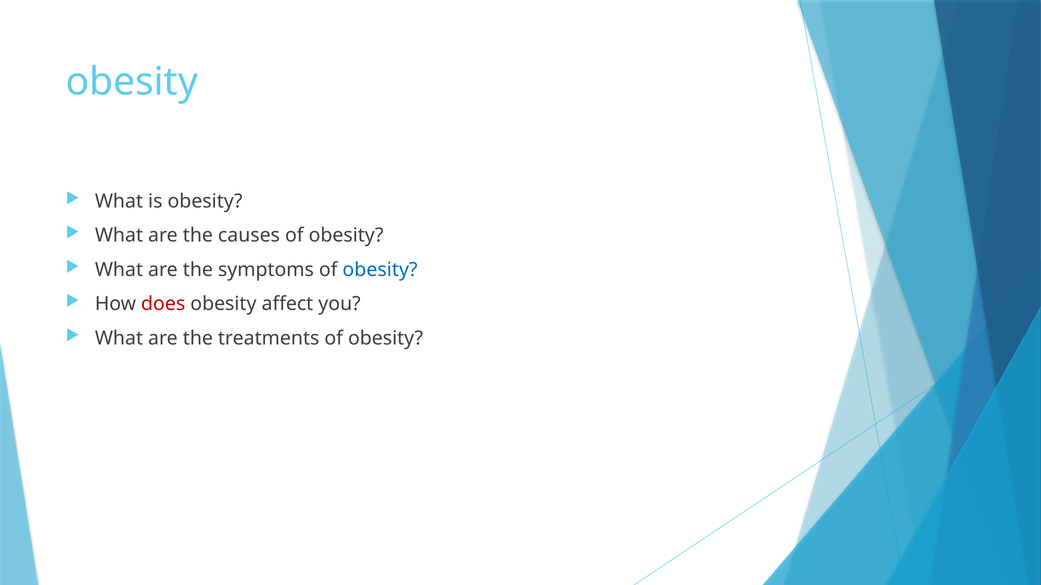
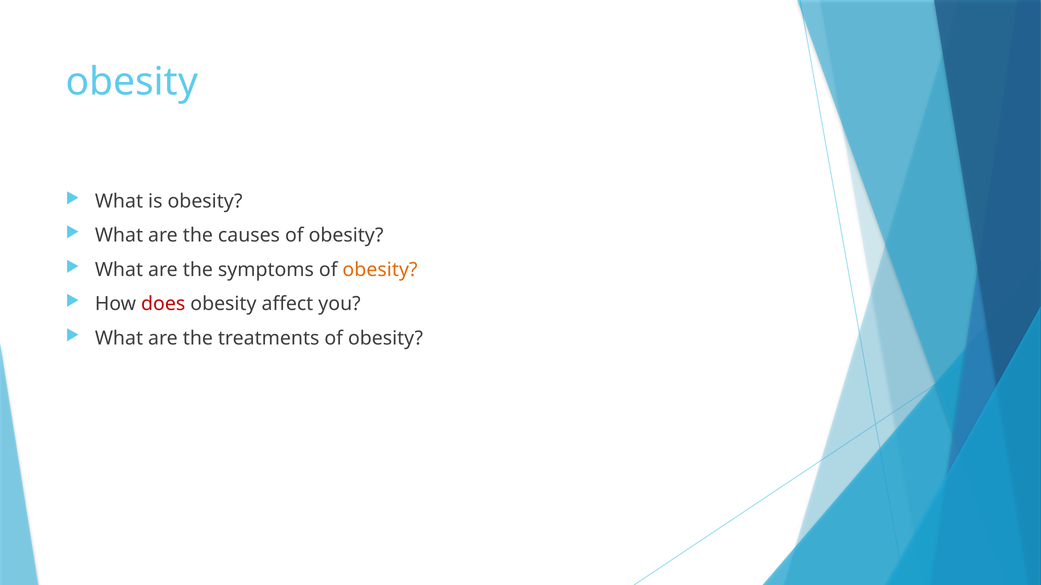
obesity at (380, 270) colour: blue -> orange
